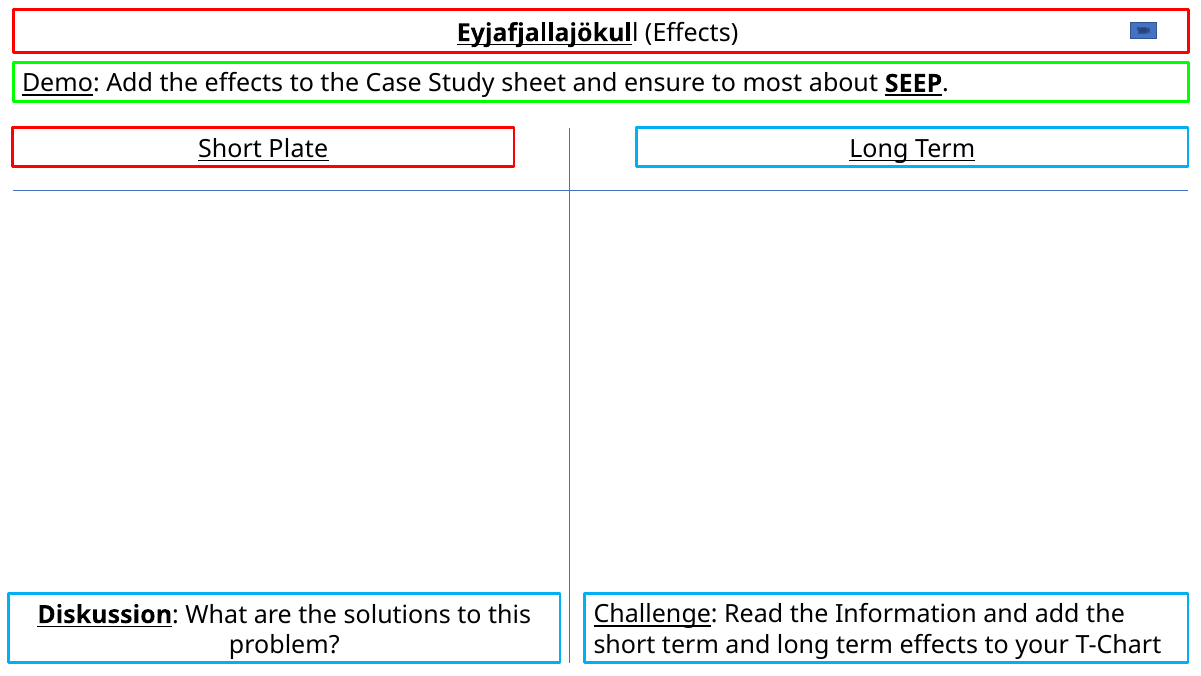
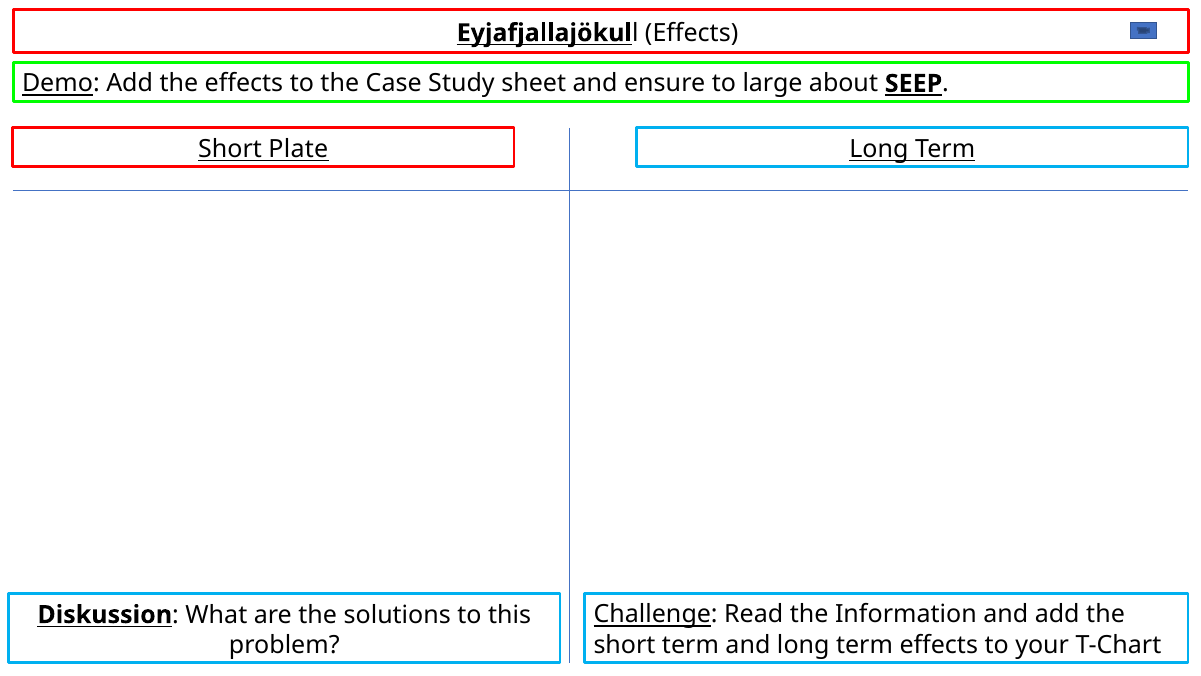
most: most -> large
